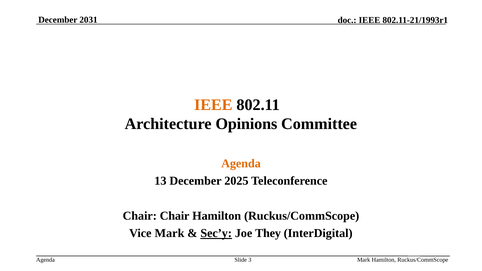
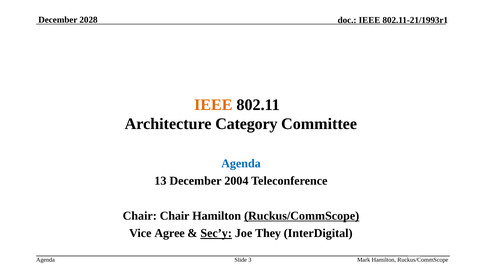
2031: 2031 -> 2028
Opinions: Opinions -> Category
Agenda at (241, 164) colour: orange -> blue
2025: 2025 -> 2004
Ruckus/CommScope at (302, 216) underline: none -> present
Vice Mark: Mark -> Agree
